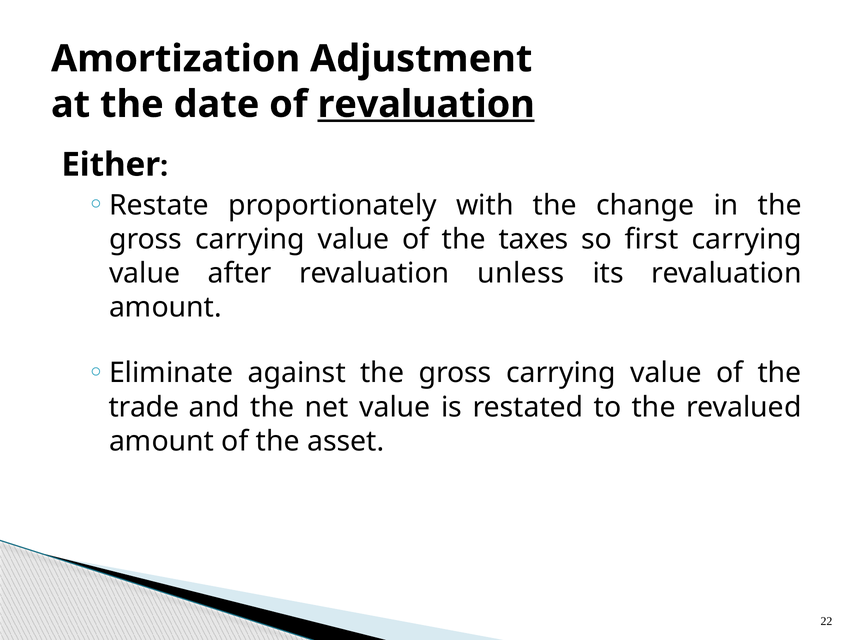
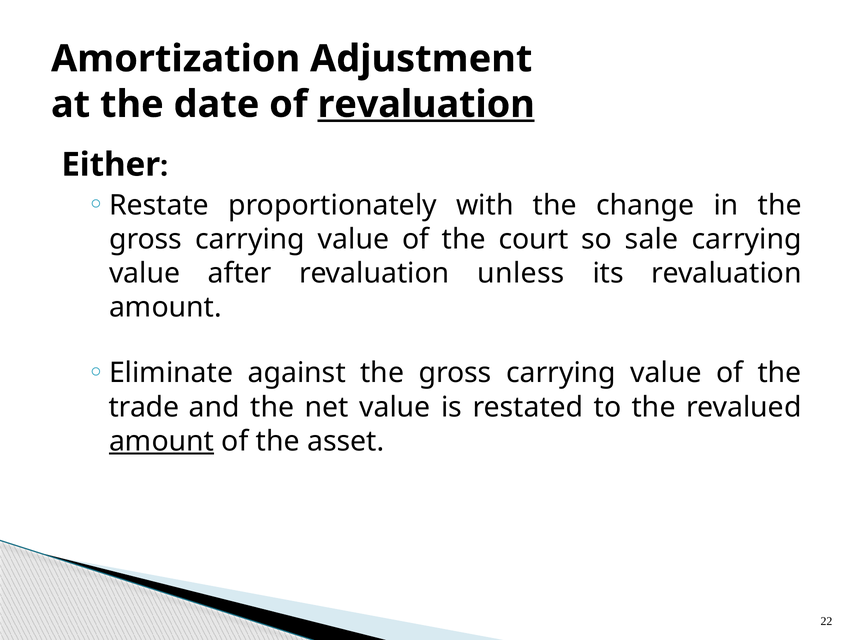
taxes: taxes -> court
first: first -> sale
amount at (162, 441) underline: none -> present
